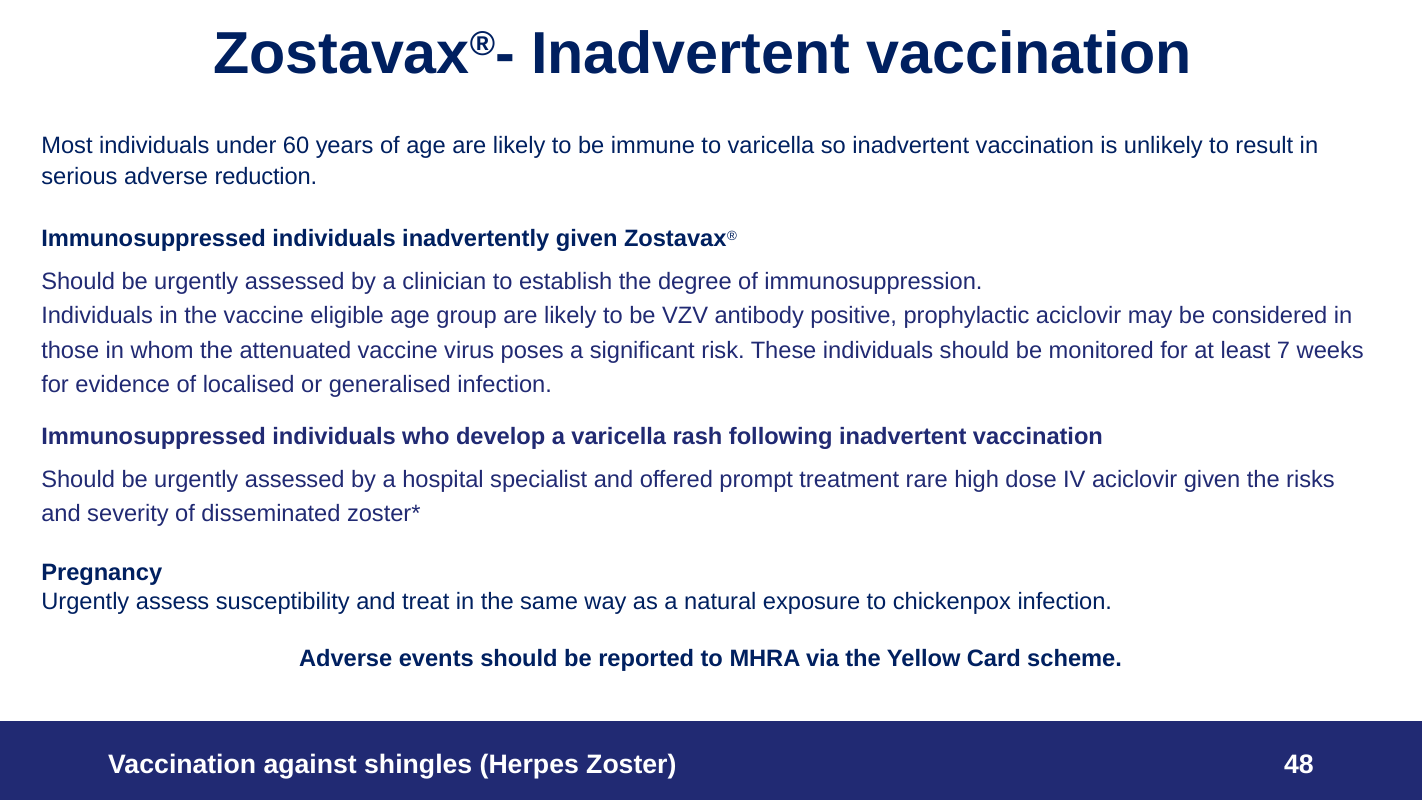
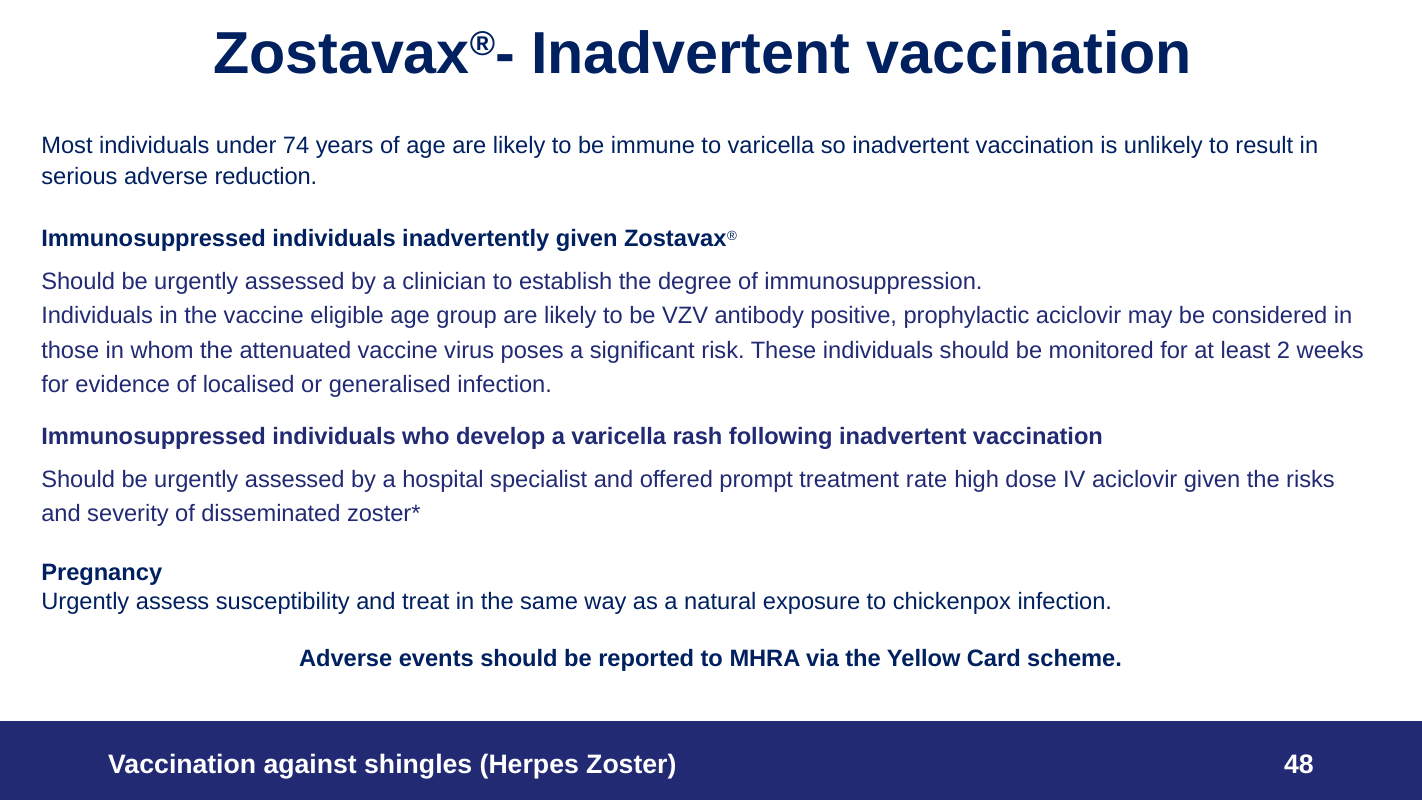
60: 60 -> 74
7: 7 -> 2
rare: rare -> rate
